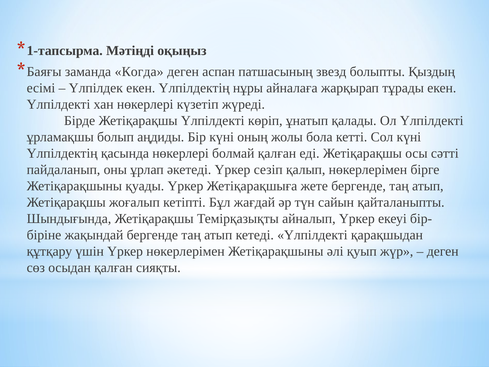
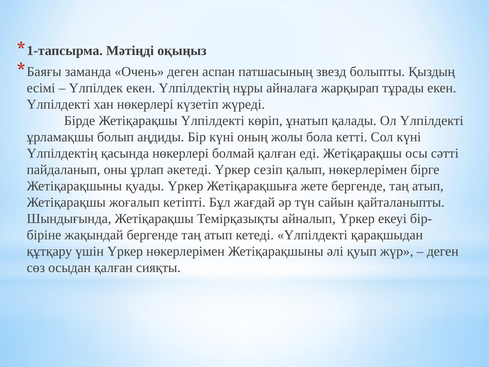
Когда: Когда -> Очень
